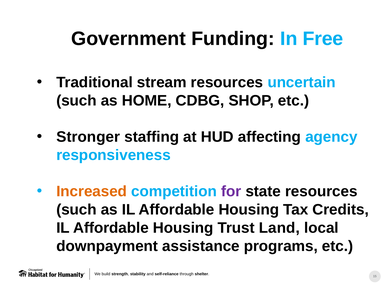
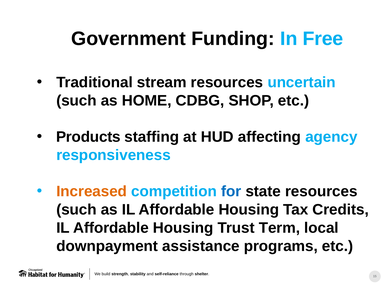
Stronger: Stronger -> Products
for colour: purple -> blue
Land: Land -> Term
